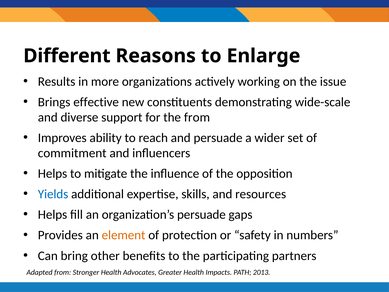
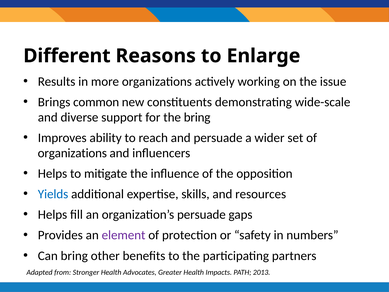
effective: effective -> common
the from: from -> bring
commitment at (72, 153): commitment -> organizations
element colour: orange -> purple
